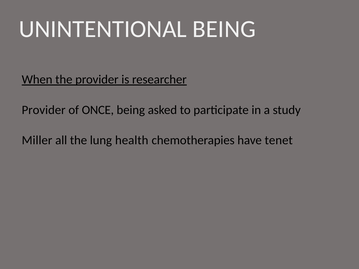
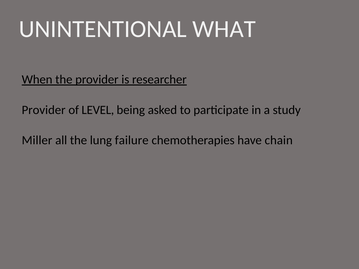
UNINTENTIONAL BEING: BEING -> WHAT
ONCE: ONCE -> LEVEL
lung health: health -> failure
tenet: tenet -> chain
